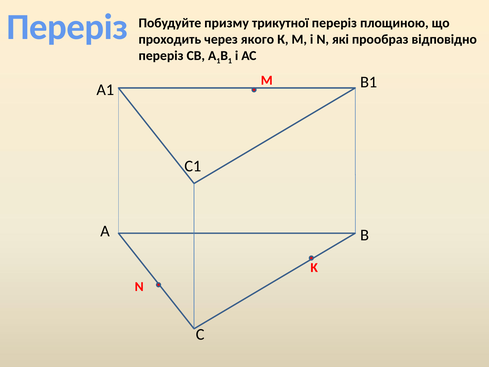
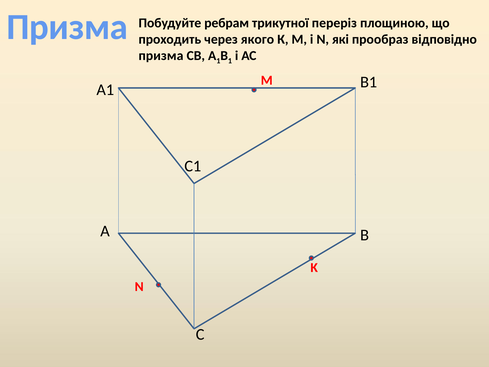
Переріз at (67, 27): Переріз -> Призма
призму: призму -> ребрам
переріз at (161, 56): переріз -> призма
